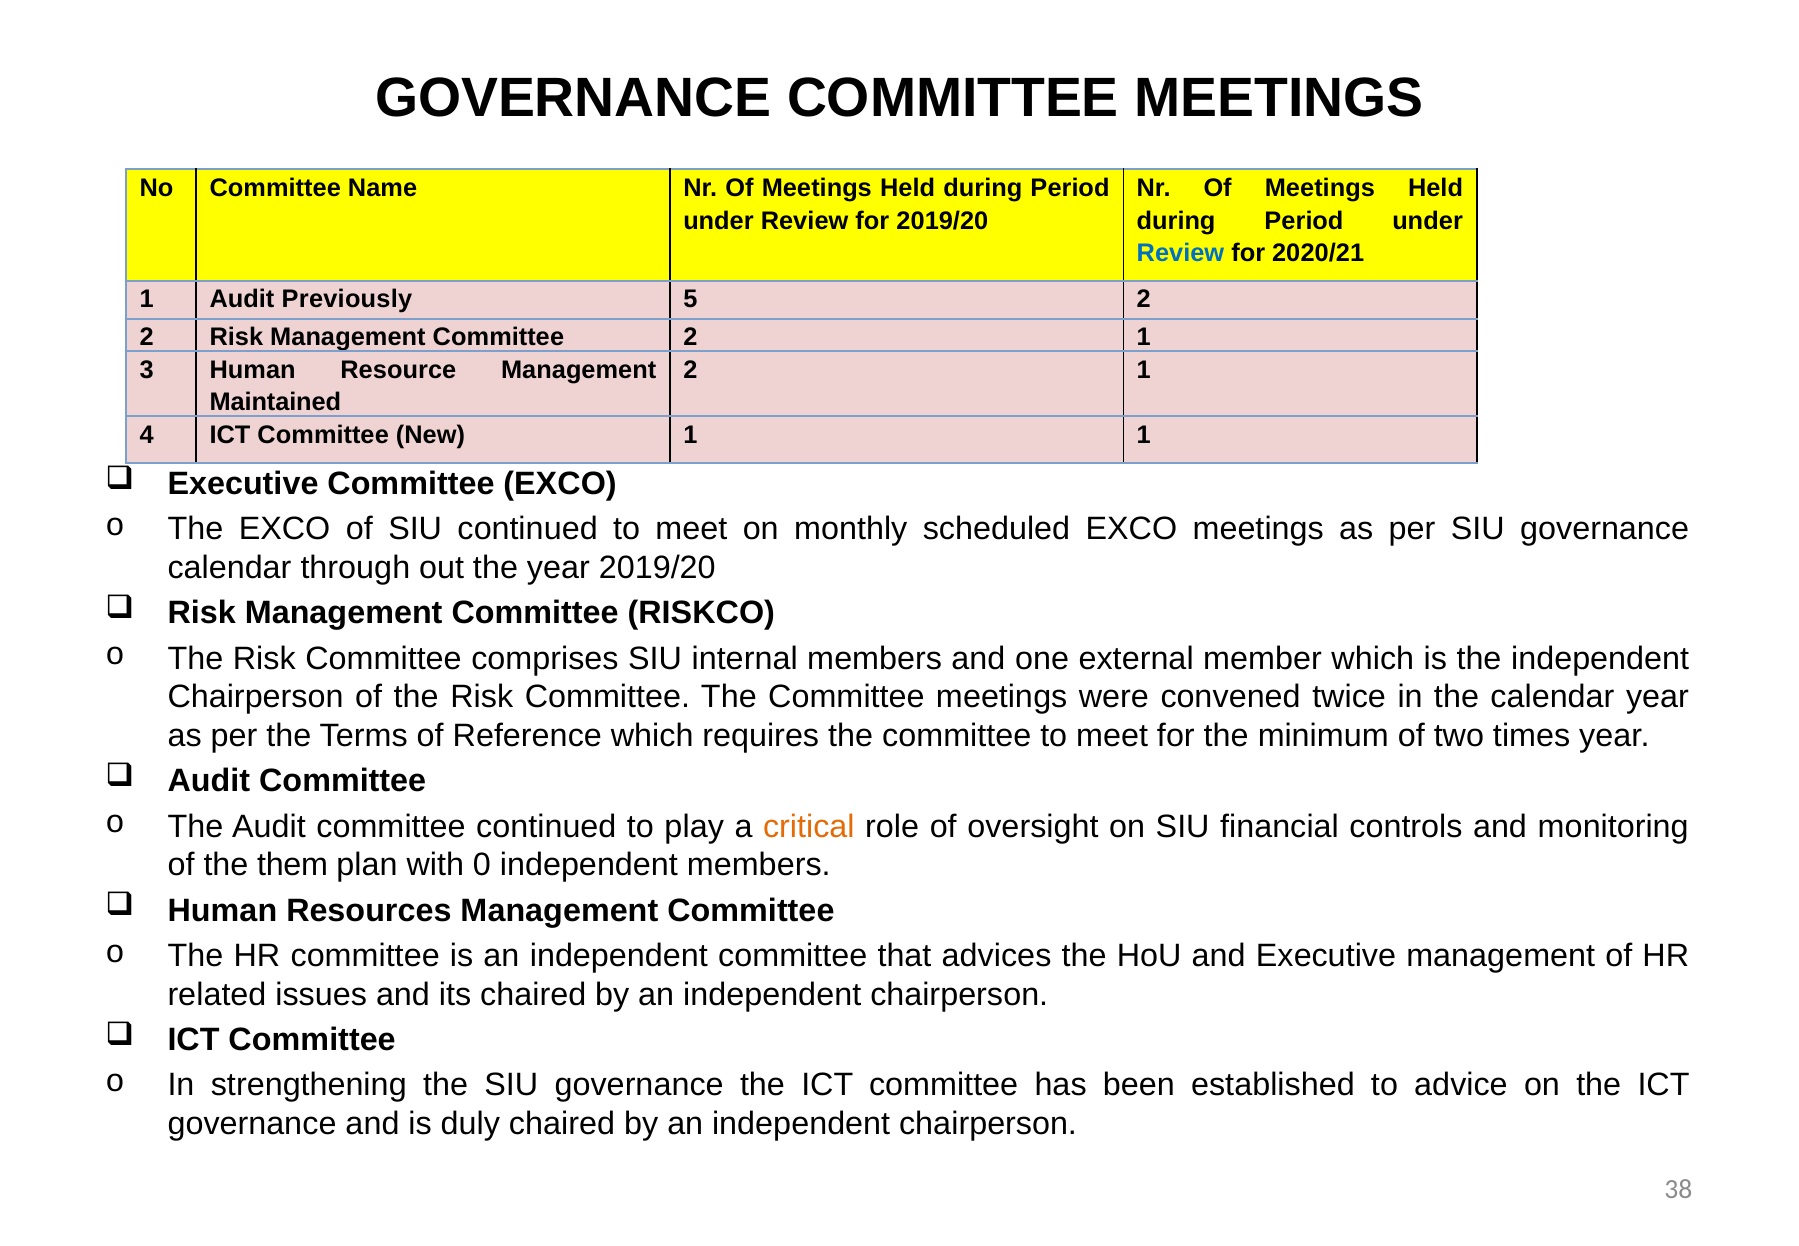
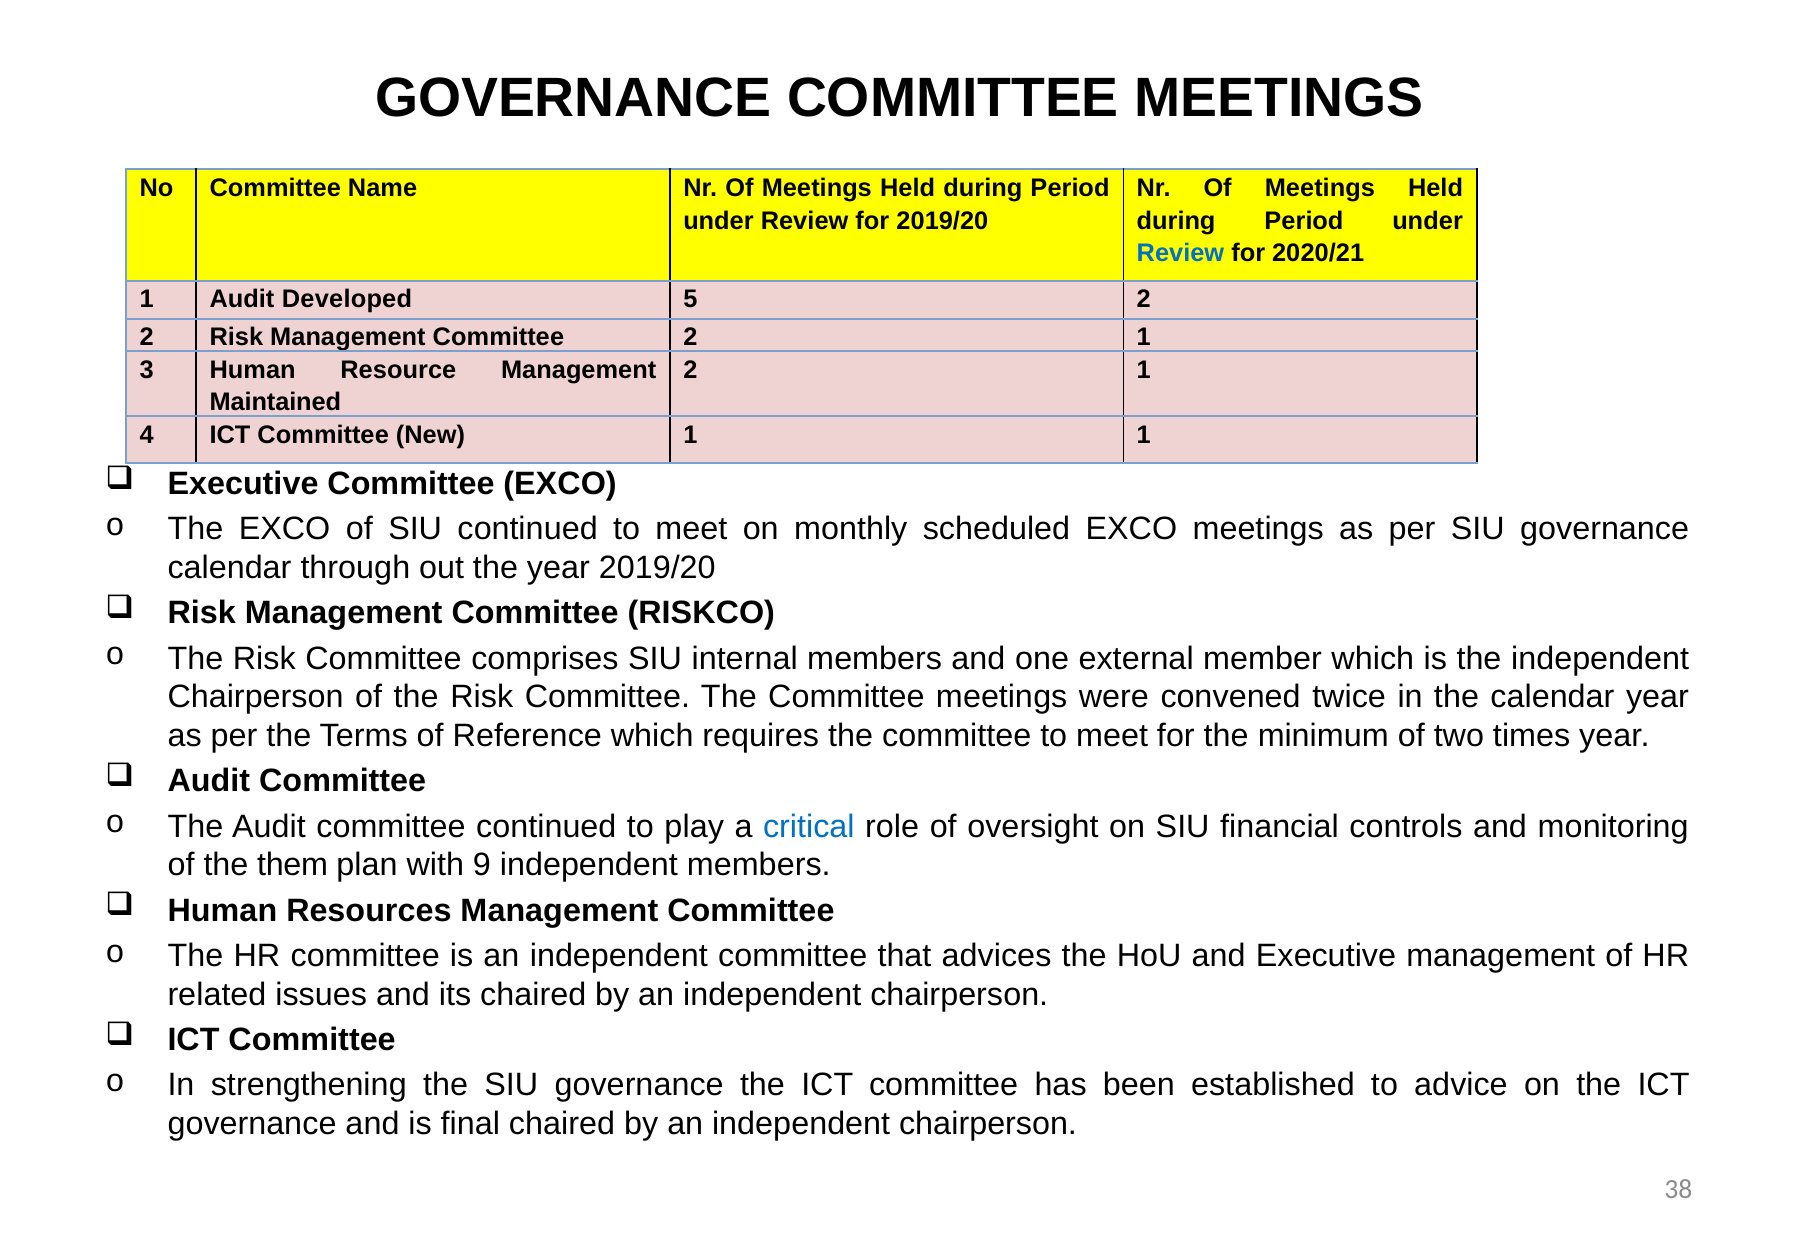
Previously: Previously -> Developed
critical colour: orange -> blue
0: 0 -> 9
duly: duly -> final
